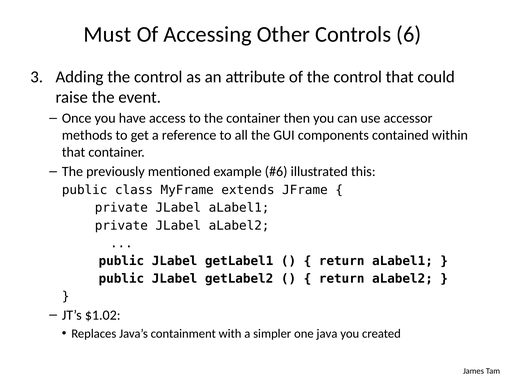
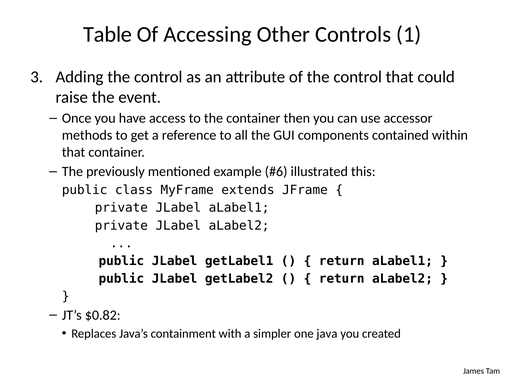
Must: Must -> Table
6: 6 -> 1
$1.02: $1.02 -> $0.82
